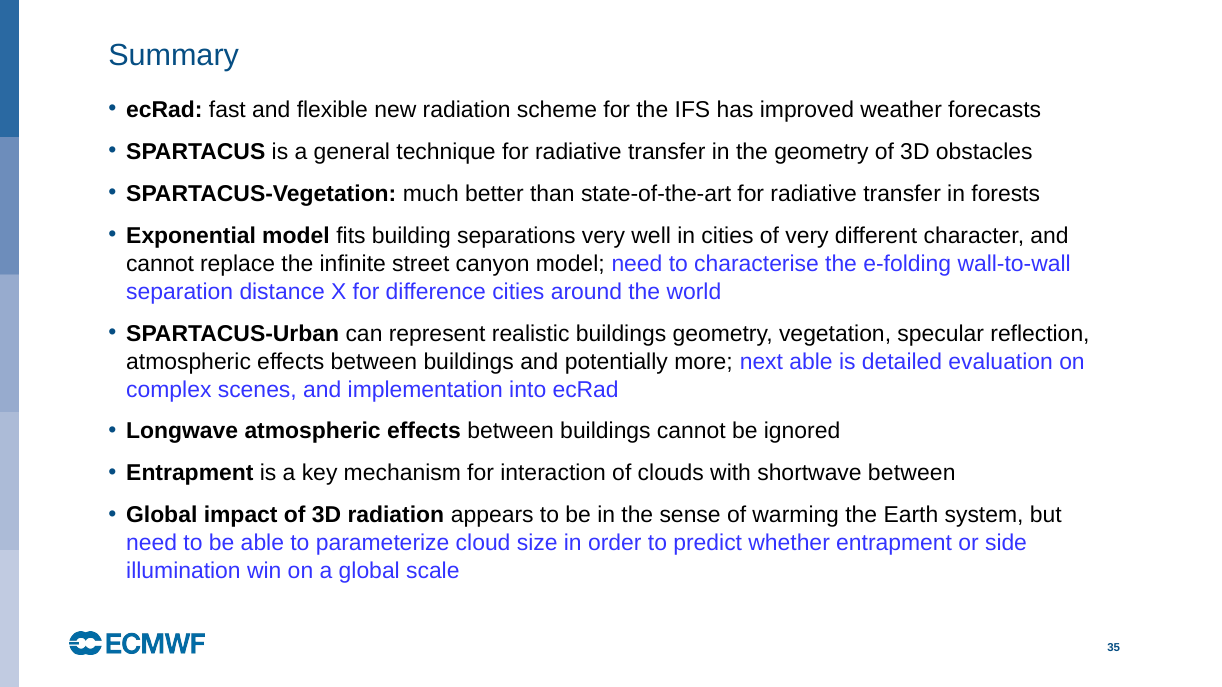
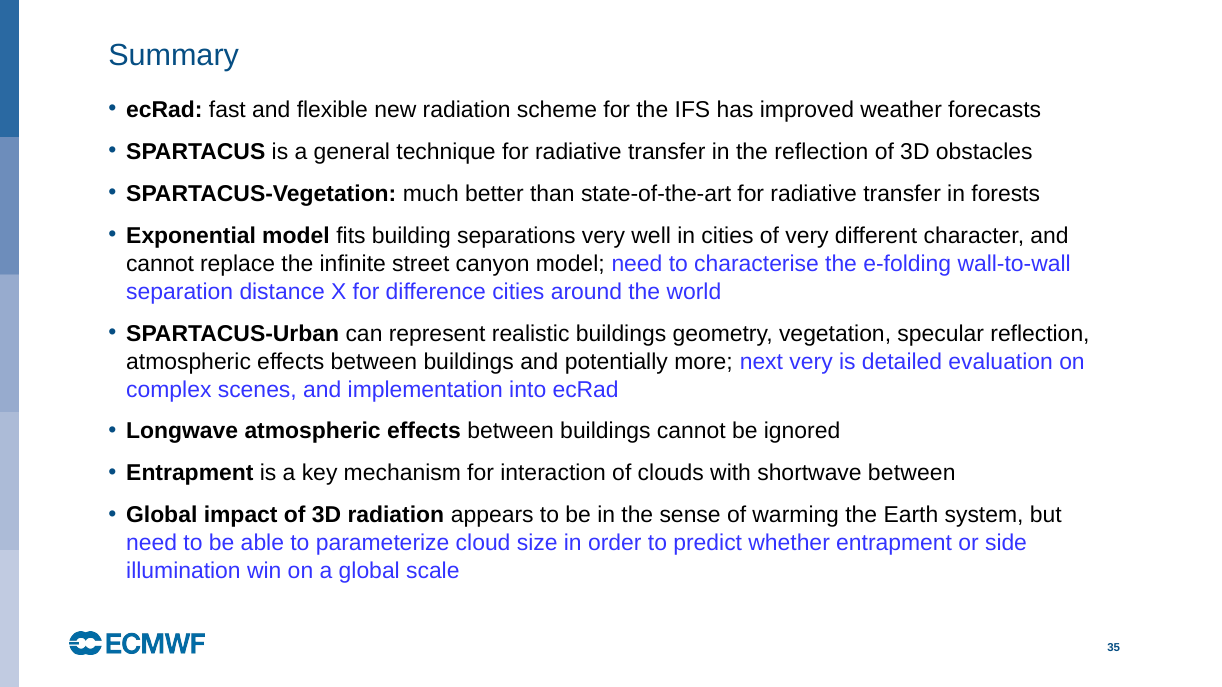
the geometry: geometry -> reflection
next able: able -> very
